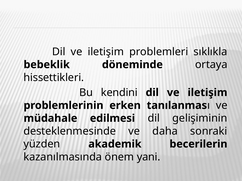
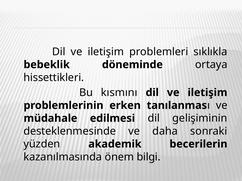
kendini: kendini -> kısmını
yani: yani -> bilgi
